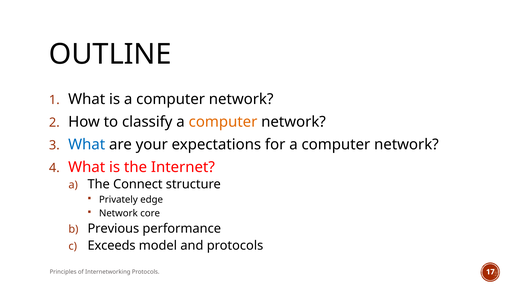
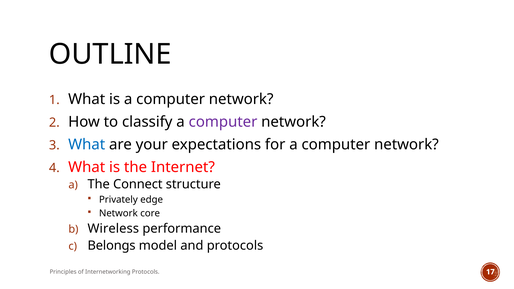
computer at (223, 122) colour: orange -> purple
Previous: Previous -> Wireless
Exceeds: Exceeds -> Belongs
